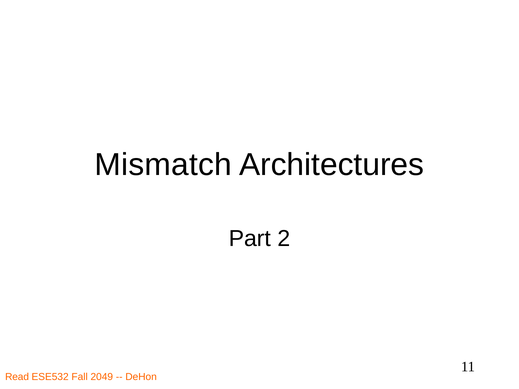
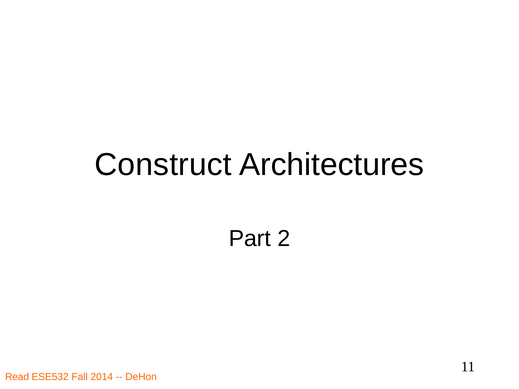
Mismatch: Mismatch -> Construct
2049: 2049 -> 2014
